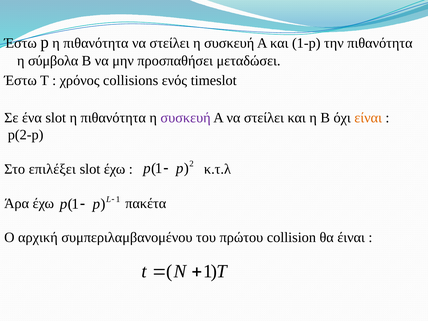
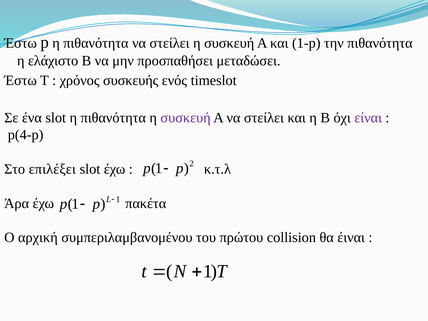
σύμβολα: σύμβολα -> ελάχιστο
collisions: collisions -> συσκευής
είναι colour: orange -> purple
p(2-p: p(2-p -> p(4-p
